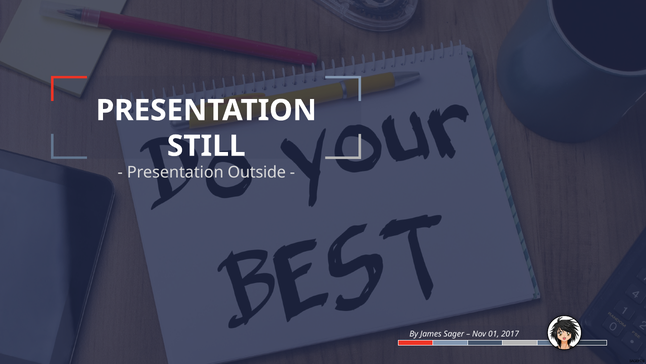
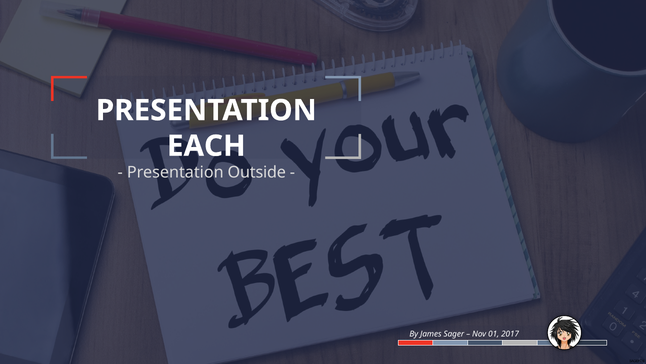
STILL: STILL -> EACH
